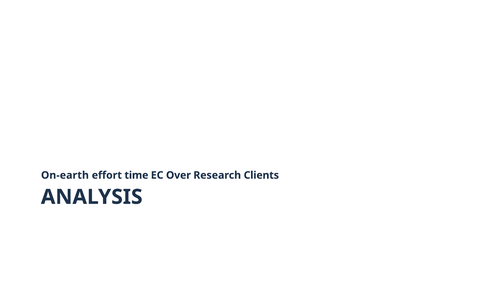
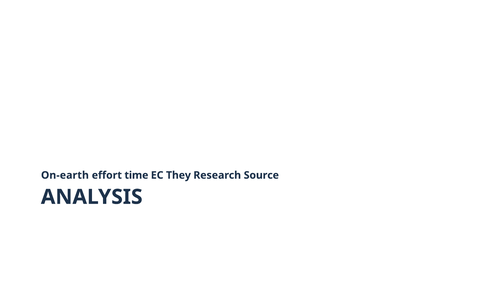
Over: Over -> They
Clients: Clients -> Source
